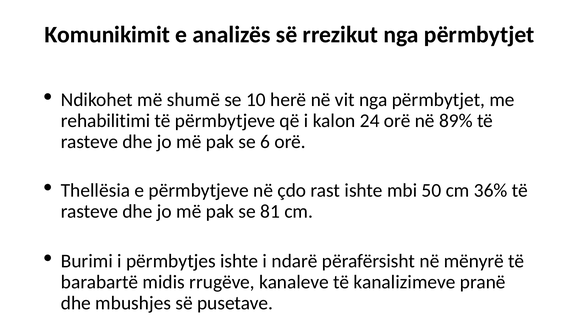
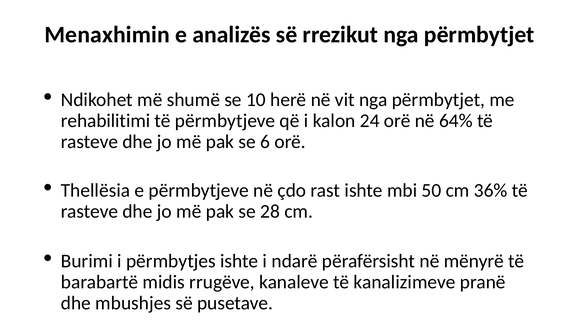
Komunikimit: Komunikimit -> Menaxhimin
89%: 89% -> 64%
81: 81 -> 28
